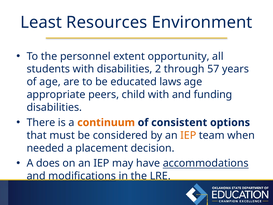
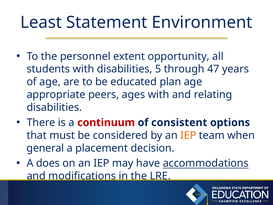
Resources: Resources -> Statement
2: 2 -> 5
57: 57 -> 47
laws: laws -> plan
child: child -> ages
funding: funding -> relating
continuum colour: orange -> red
needed: needed -> general
